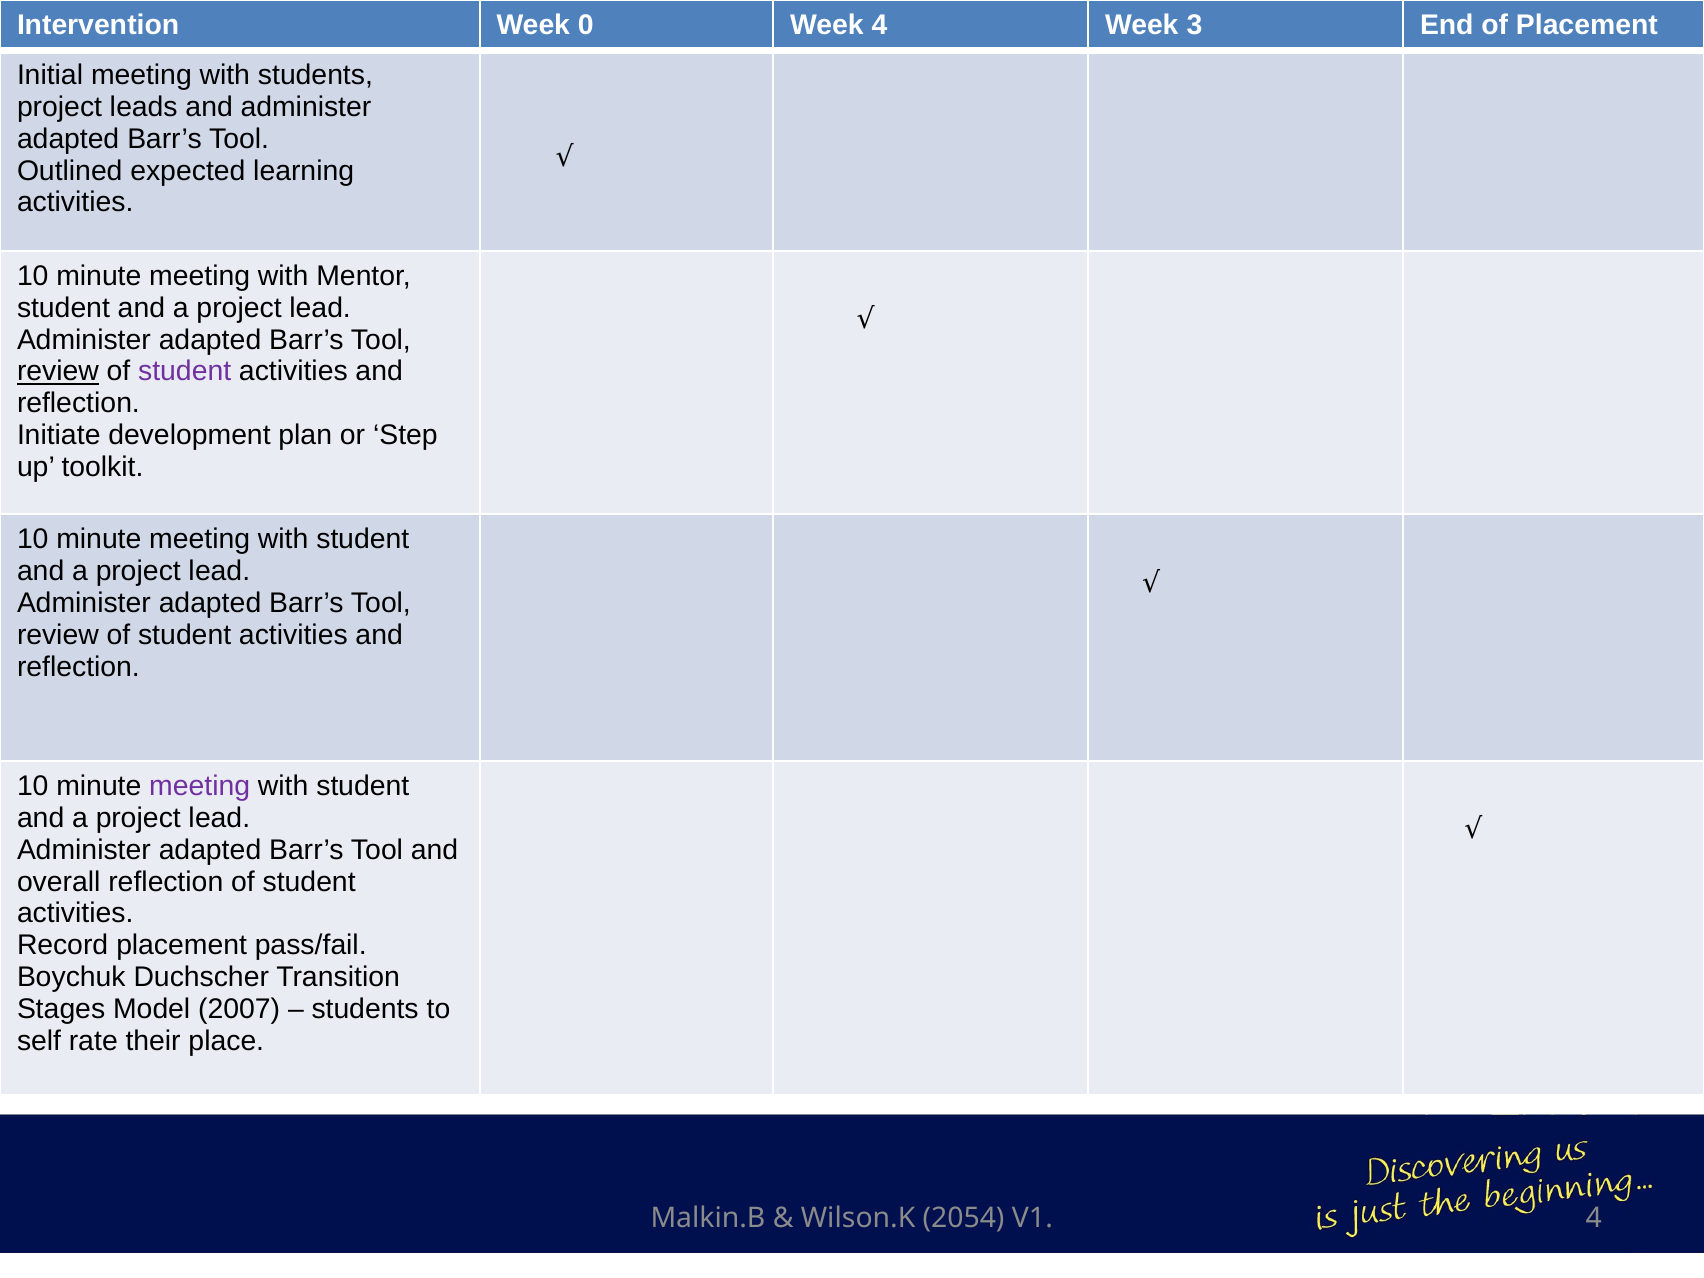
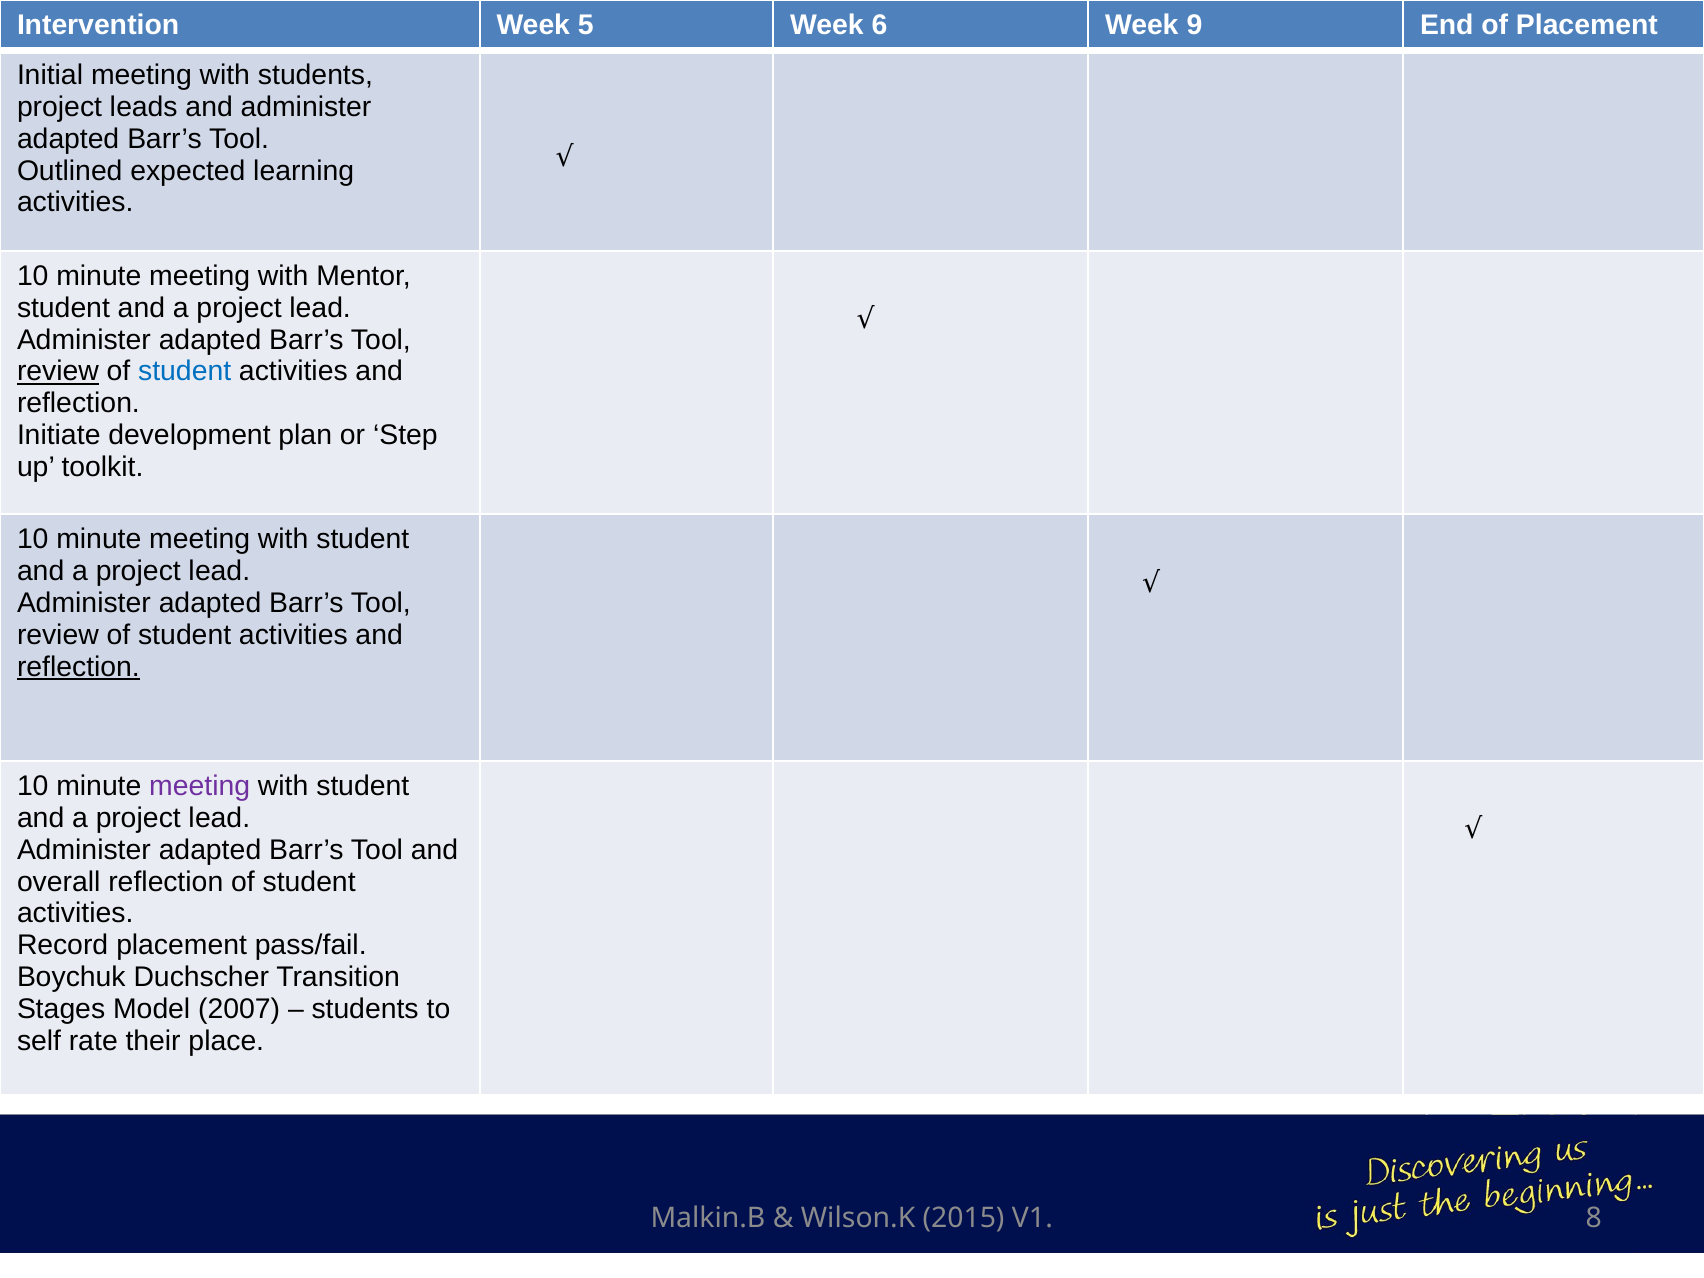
0: 0 -> 5
Week 4: 4 -> 6
3: 3 -> 9
student at (185, 371) colour: purple -> blue
reflection at (78, 667) underline: none -> present
2054: 2054 -> 2015
V1 4: 4 -> 8
